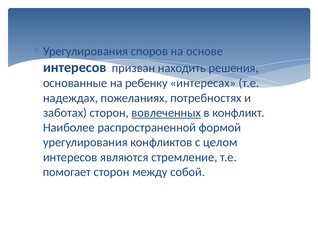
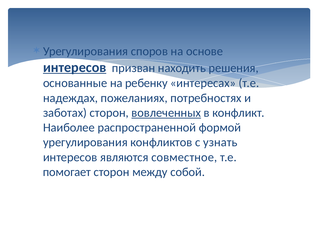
интересов at (75, 68) underline: none -> present
целом: целом -> узнать
стремление: стремление -> совместное
